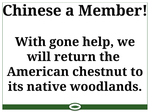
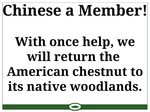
gone: gone -> once
